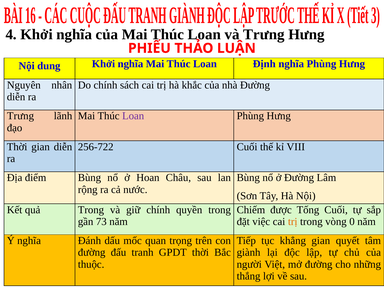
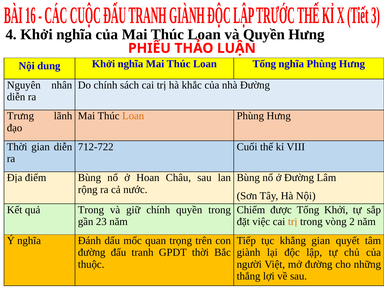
và Trưng: Trưng -> Quyền
Loan Định: Định -> Tống
Loan at (133, 116) colour: purple -> orange
256-722: 256-722 -> 712-722
Tống Cuối: Cuối -> Khởi
73: 73 -> 23
0: 0 -> 2
